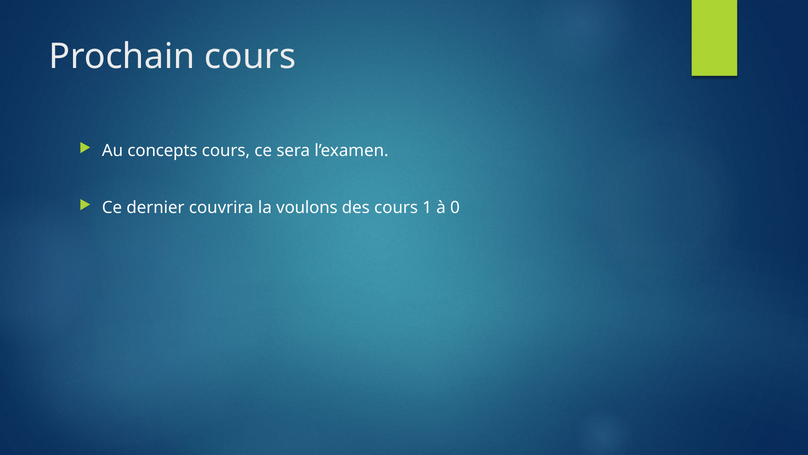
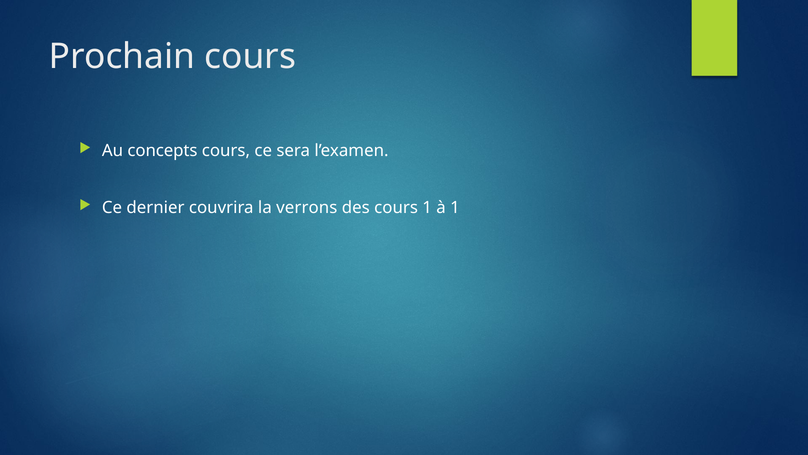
voulons: voulons -> verrons
à 0: 0 -> 1
